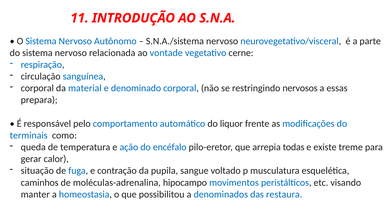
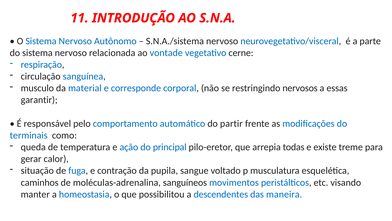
corporal at (37, 88): corporal -> musculo
denominado: denominado -> corresponde
prepara: prepara -> garantir
liquor: liquor -> partir
encéfalo: encéfalo -> principal
hipocampo: hipocampo -> sanguíneos
denominados: denominados -> descendentes
restaura: restaura -> maneira
